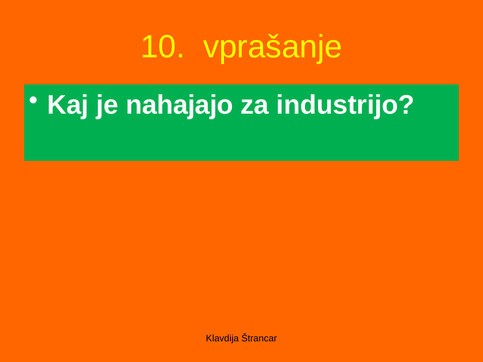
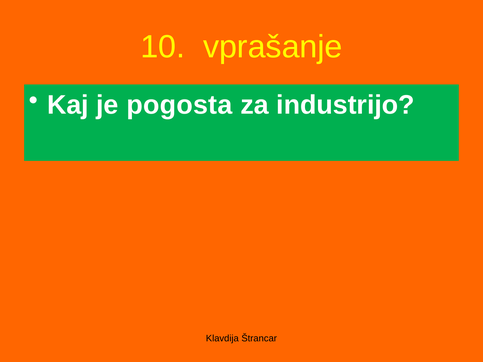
nahajajo: nahajajo -> pogosta
